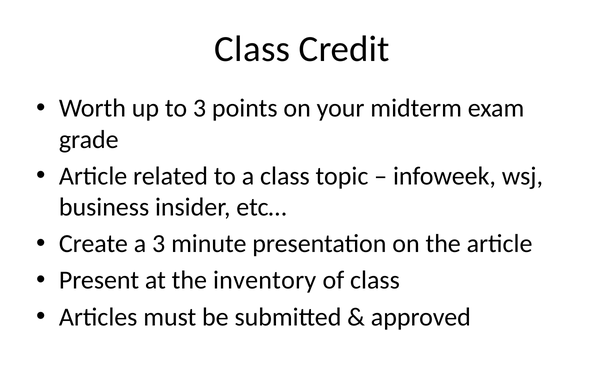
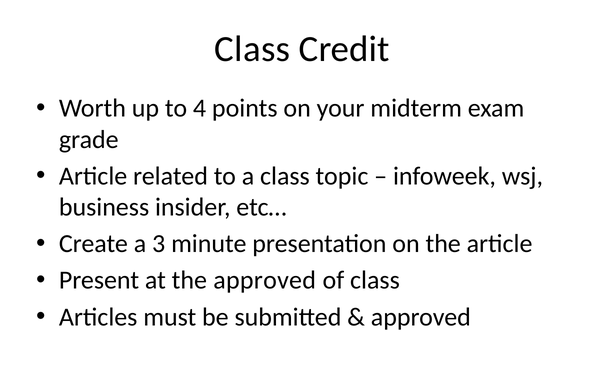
to 3: 3 -> 4
the inventory: inventory -> approved
